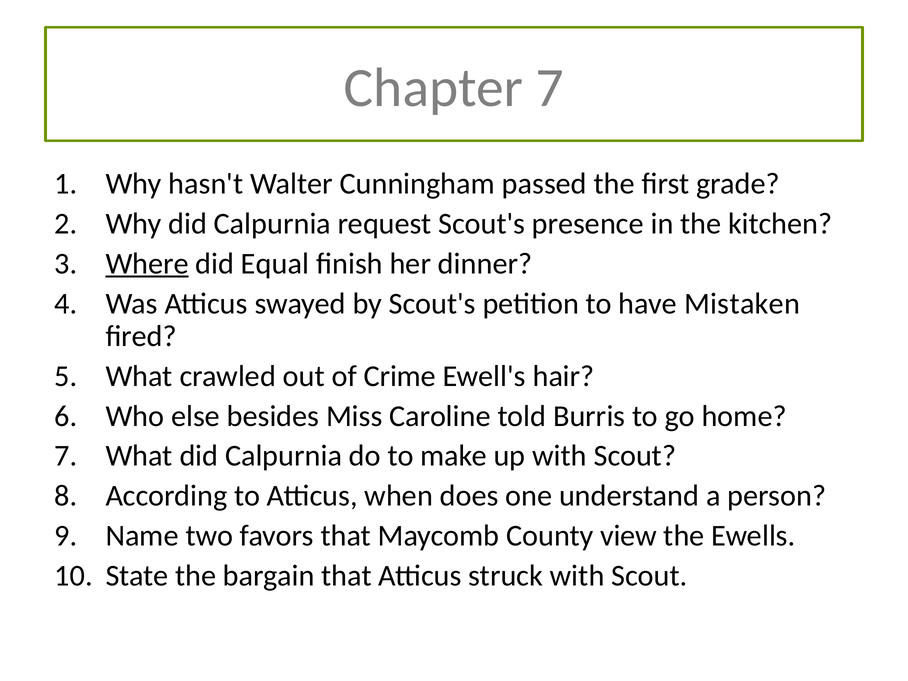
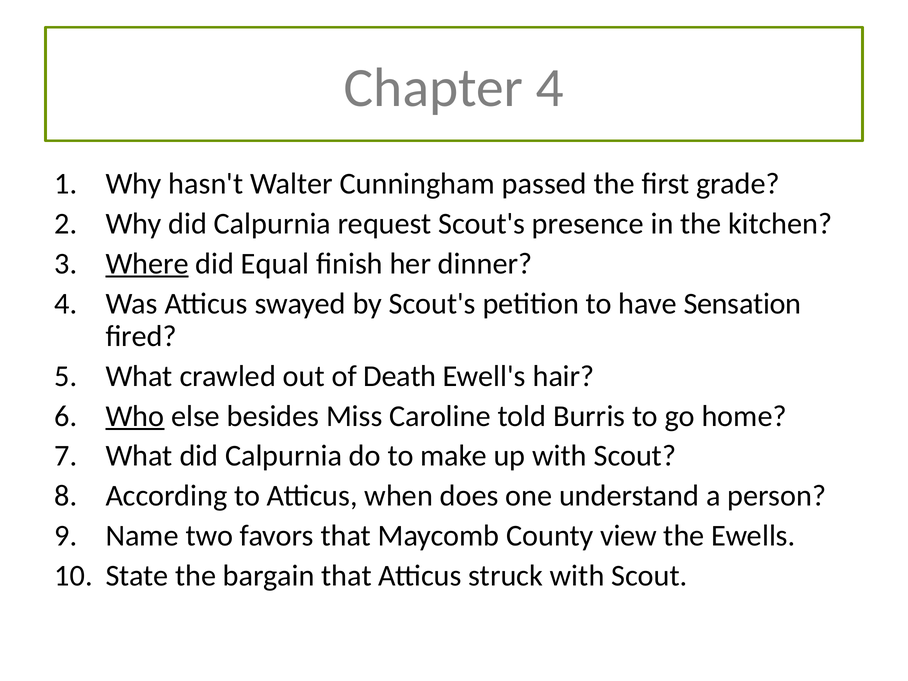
Chapter 7: 7 -> 4
Mistaken: Mistaken -> Sensation
Crime: Crime -> Death
Who underline: none -> present
